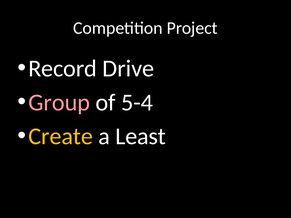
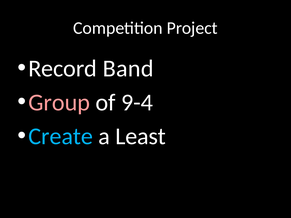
Drive: Drive -> Band
5-4: 5-4 -> 9-4
Create colour: yellow -> light blue
